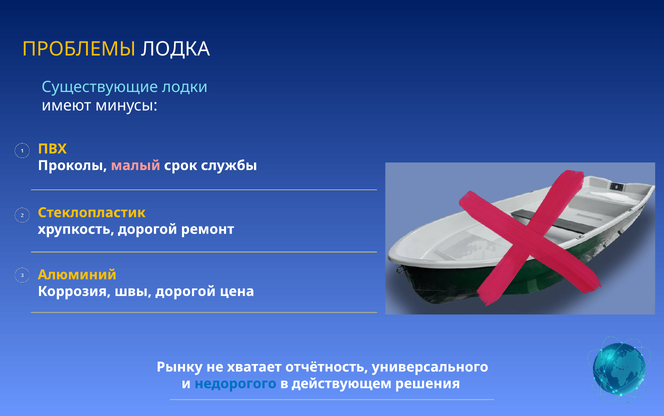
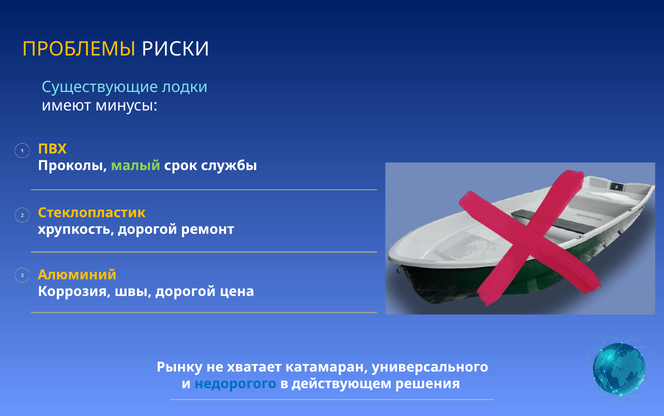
ЛОДКА: ЛОДКА -> РИСКИ
малый colour: pink -> light green
отчётность: отчётность -> катамаран
